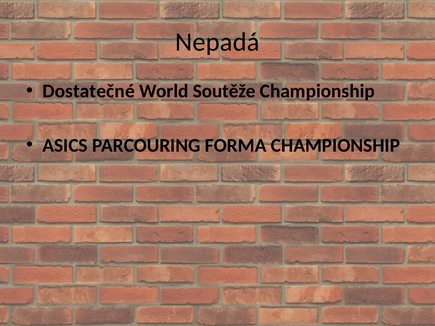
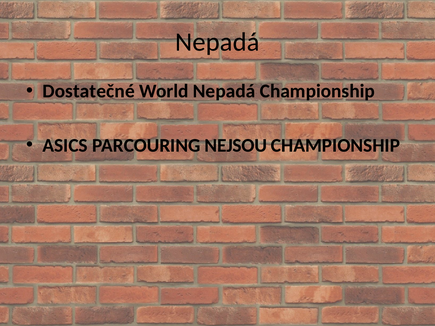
World Soutěže: Soutěže -> Nepadá
FORMA: FORMA -> NEJSOU
